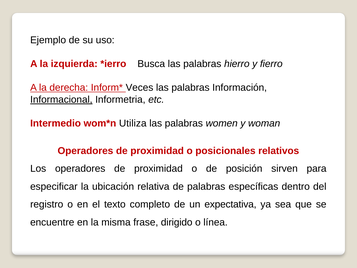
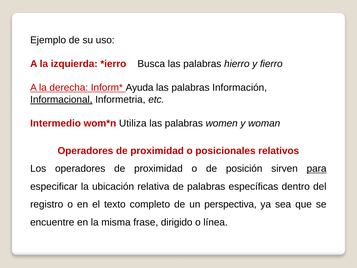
Veces: Veces -> Ayuda
para underline: none -> present
expectativa: expectativa -> perspectiva
